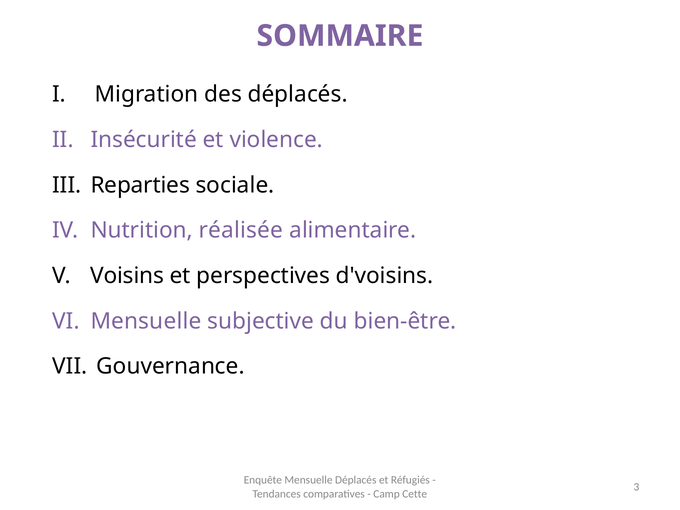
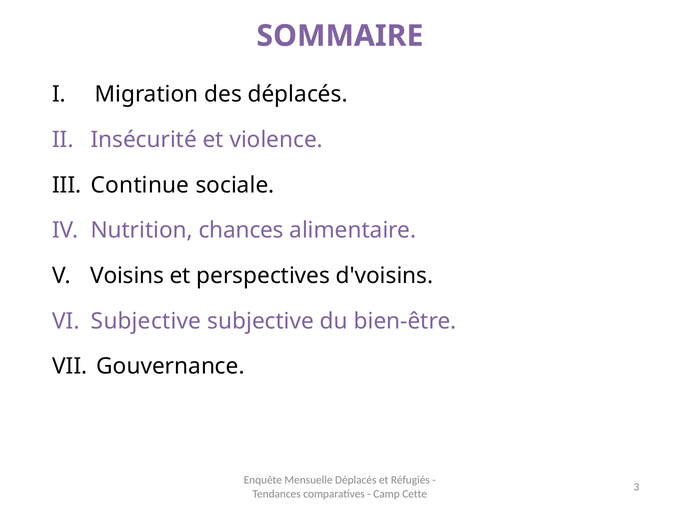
Reparties: Reparties -> Continue
réalisée: réalisée -> chances
Mensuelle at (146, 321): Mensuelle -> Subjective
